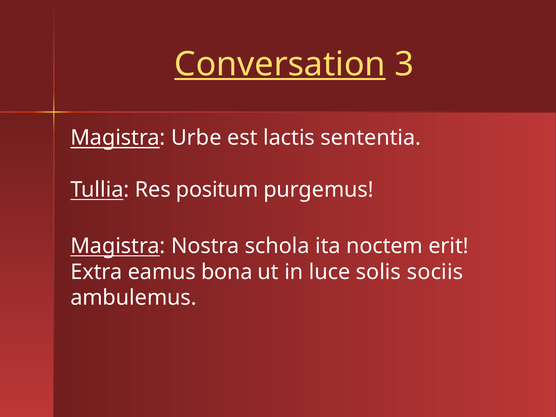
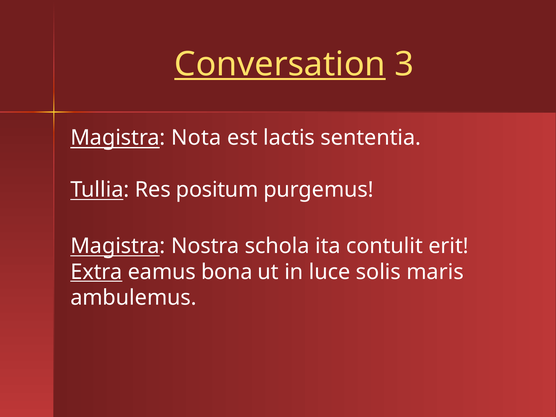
Urbe: Urbe -> Nota
noctem: noctem -> contulit
Extra underline: none -> present
sociis: sociis -> maris
